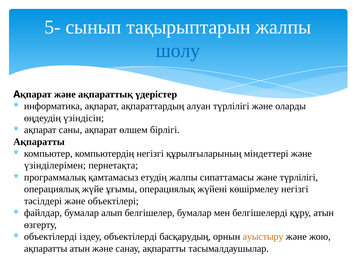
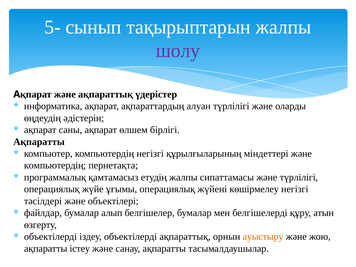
шолу colour: blue -> purple
үзіндісін: үзіндісін -> әдістерін
үзінділерімен at (55, 165): үзінділерімен -> компьютердің
объектілерді басқарудың: басқарудың -> ақпараттық
ақпаратты атын: атын -> істеу
